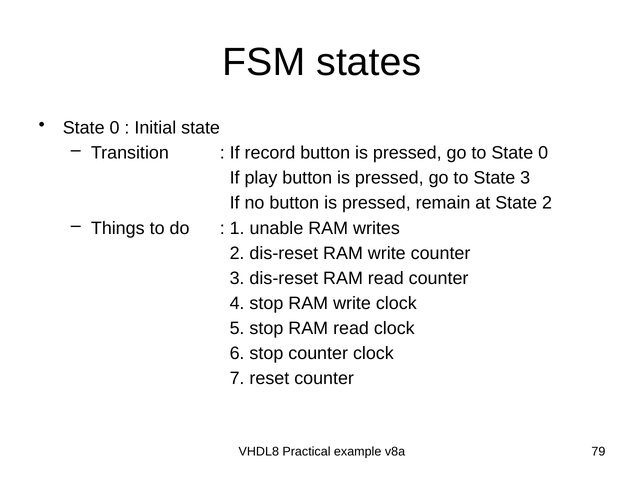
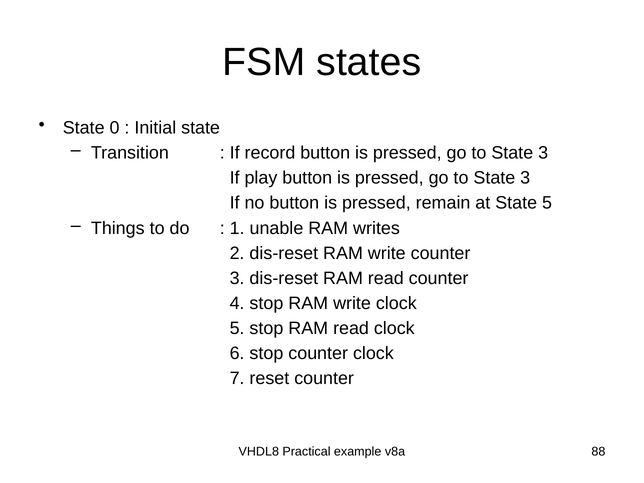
0 at (543, 153): 0 -> 3
State 2: 2 -> 5
79: 79 -> 88
